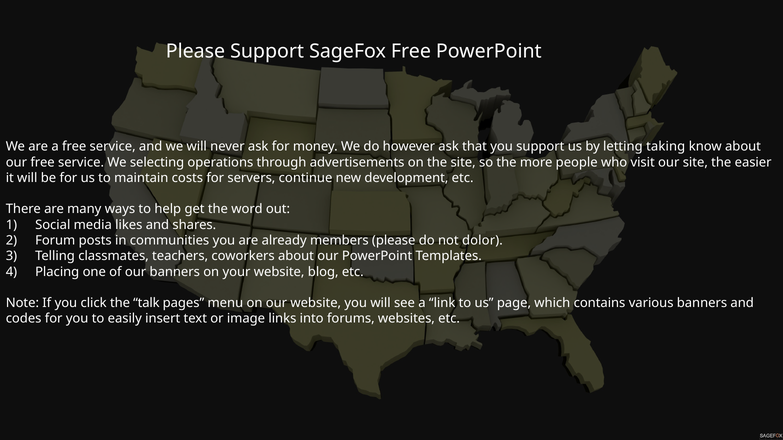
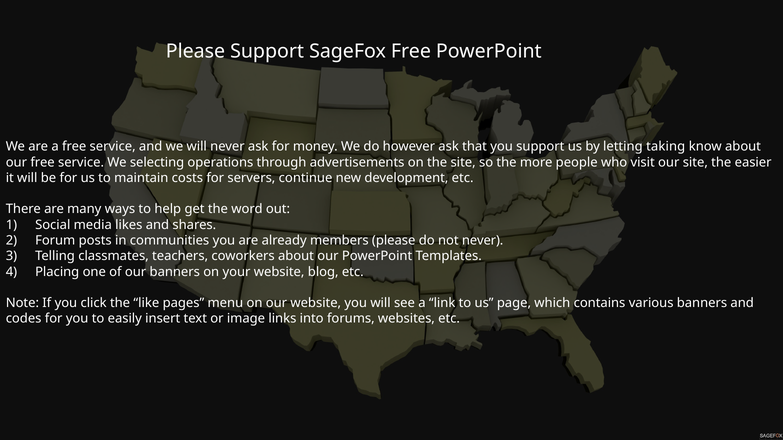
not dolor: dolor -> never
talk: talk -> like
